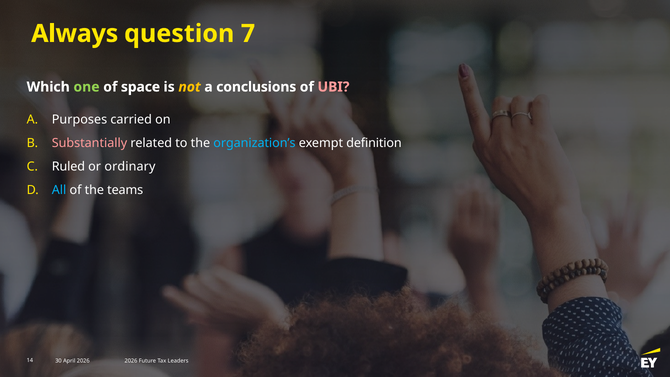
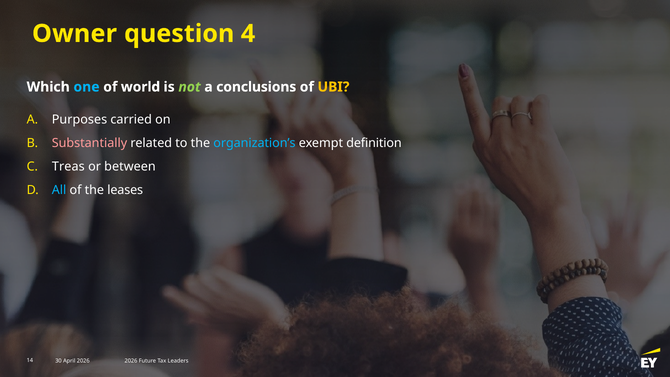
Always: Always -> Owner
7: 7 -> 4
one colour: light green -> light blue
space: space -> world
not colour: yellow -> light green
UBI colour: pink -> yellow
Ruled: Ruled -> Treas
ordinary: ordinary -> between
teams: teams -> leases
